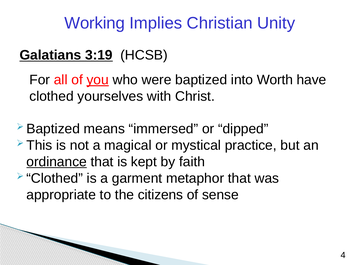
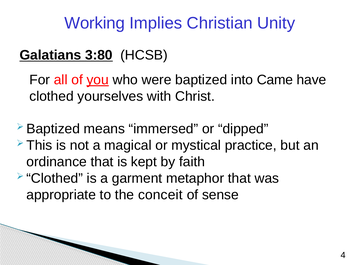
3:19: 3:19 -> 3:80
Worth: Worth -> Came
ordinance underline: present -> none
citizens: citizens -> conceit
